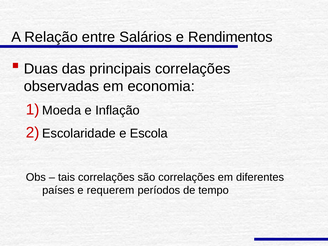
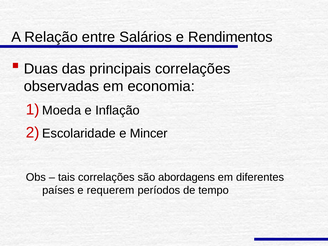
Escola: Escola -> Mincer
são correlações: correlações -> abordagens
